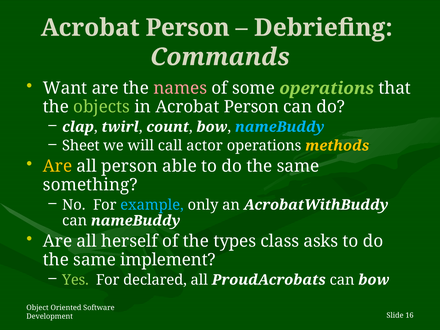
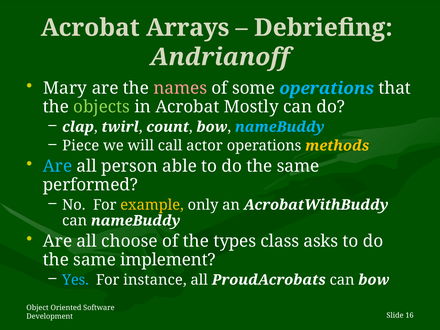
Person at (188, 28): Person -> Arrays
Commands: Commands -> Andrianoff
Want: Want -> Mary
operations at (327, 88) colour: light green -> light blue
in Acrobat Person: Person -> Mostly
Sheet: Sheet -> Piece
Are at (58, 166) colour: yellow -> light blue
something: something -> performed
example colour: light blue -> yellow
herself: herself -> choose
Yes colour: light green -> light blue
declared: declared -> instance
